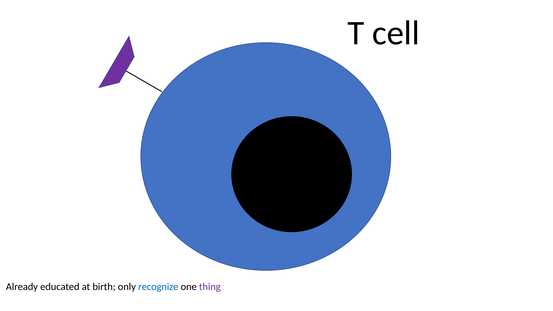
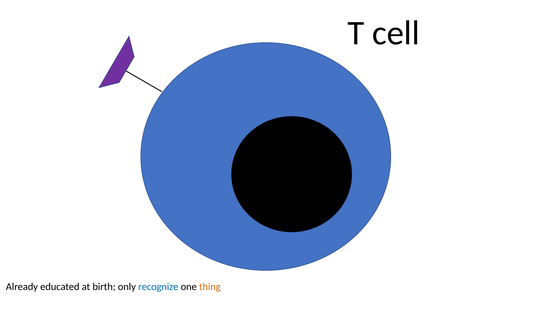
thing colour: purple -> orange
